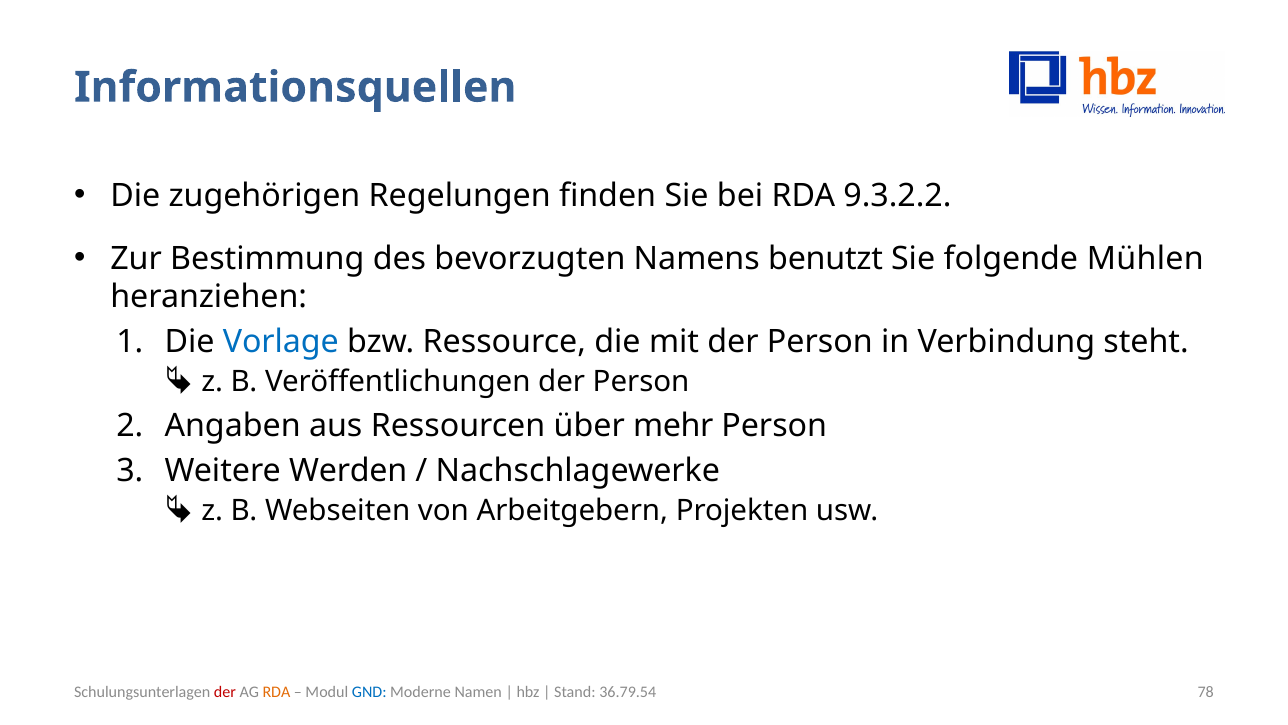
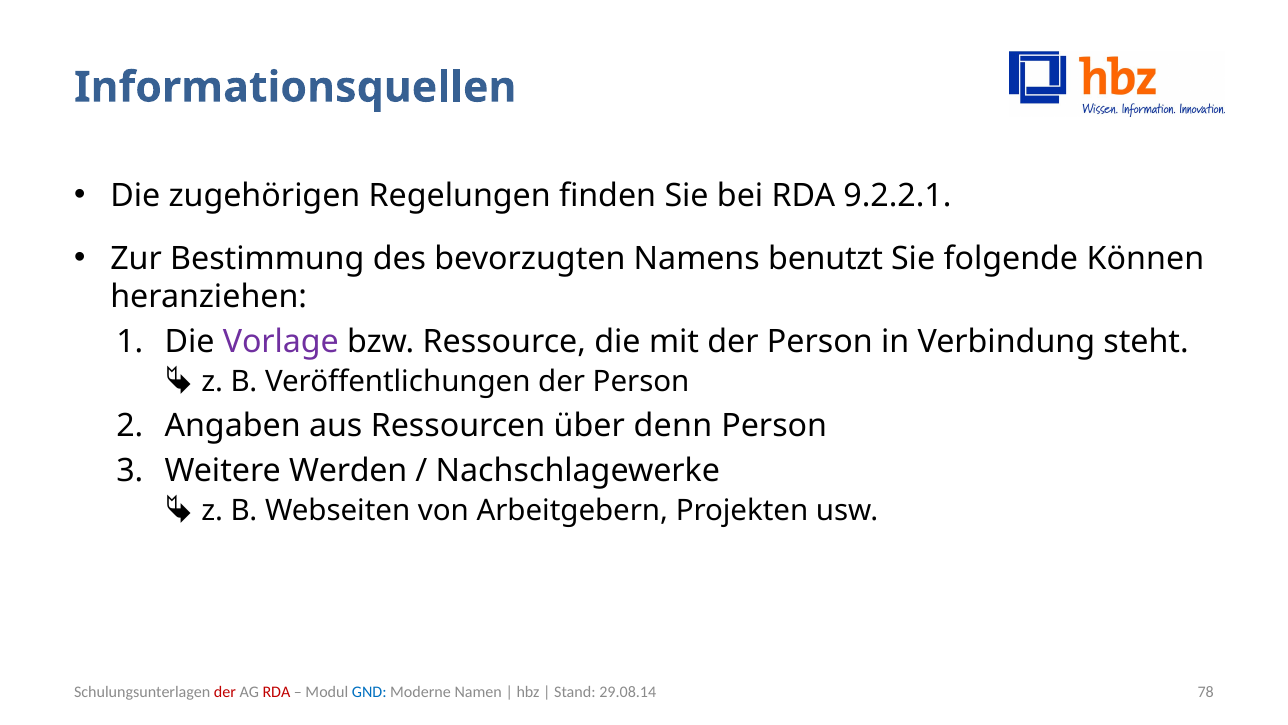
9.3.2.2: 9.3.2.2 -> 9.2.2.1
Mühlen: Mühlen -> Können
Vorlage colour: blue -> purple
mehr: mehr -> denn
RDA at (276, 692) colour: orange -> red
36.79.54: 36.79.54 -> 29.08.14
